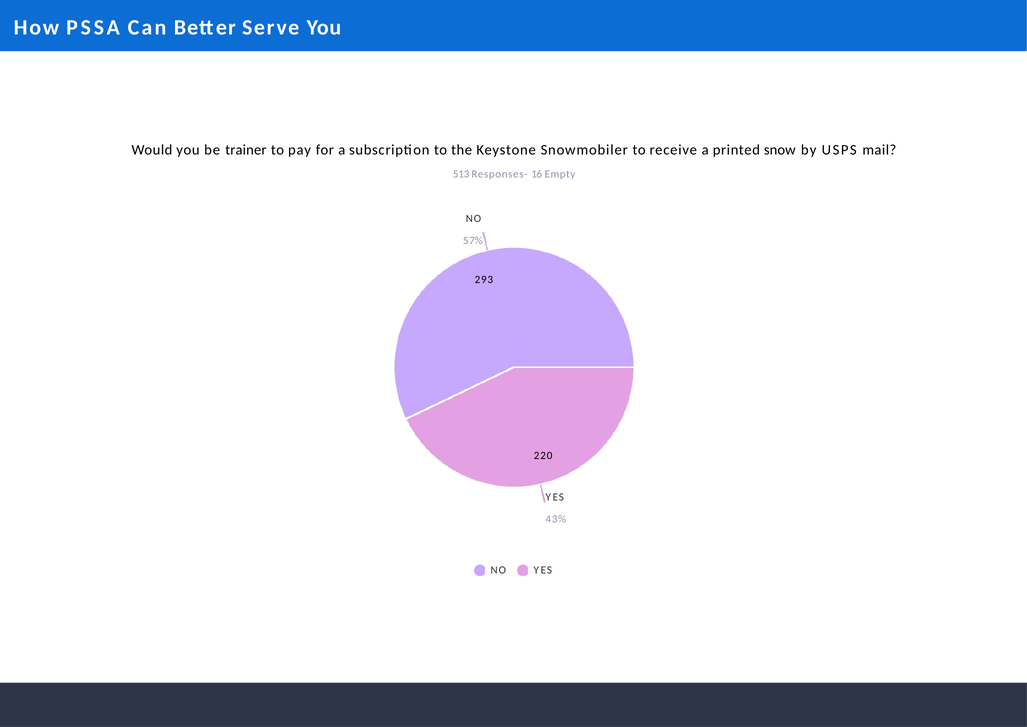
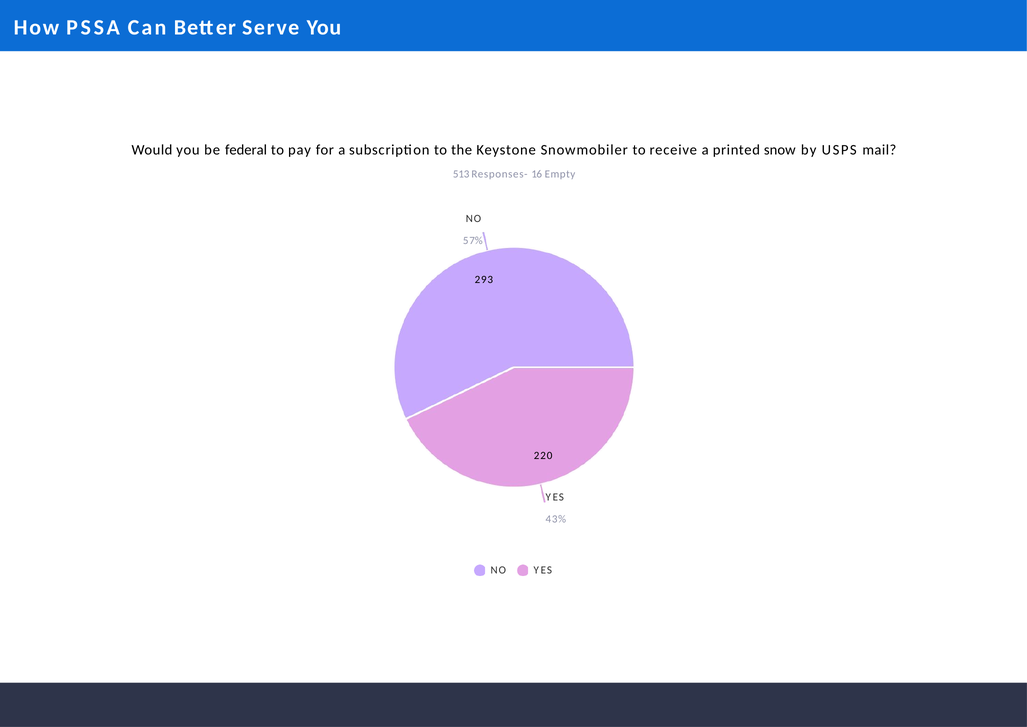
trainer: trainer -> federal
